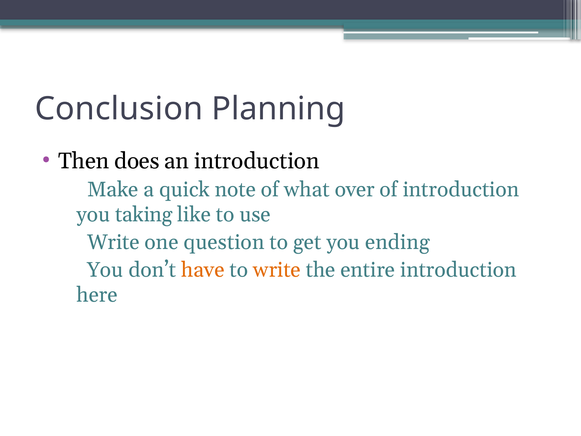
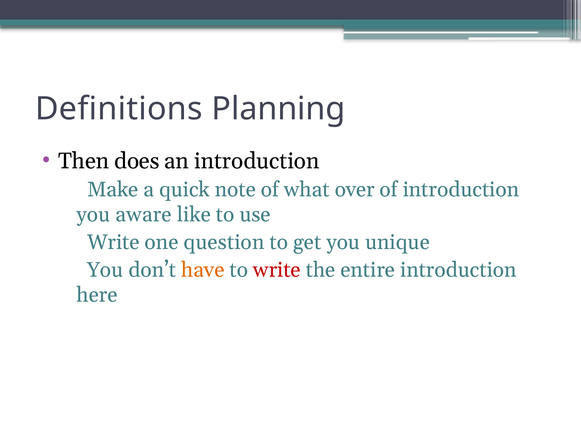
Conclusion: Conclusion -> Definitions
taking: taking -> aware
ending: ending -> unique
write at (277, 270) colour: orange -> red
